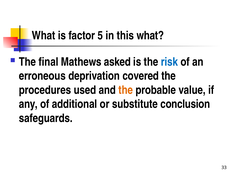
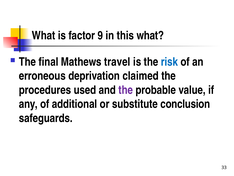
5: 5 -> 9
asked: asked -> travel
covered: covered -> claimed
the at (126, 90) colour: orange -> purple
